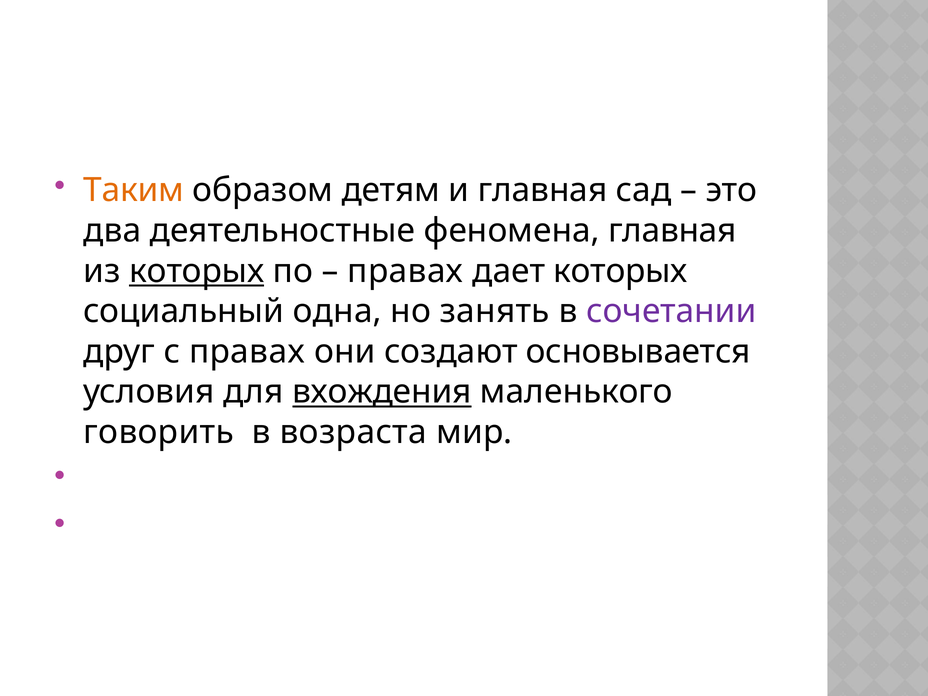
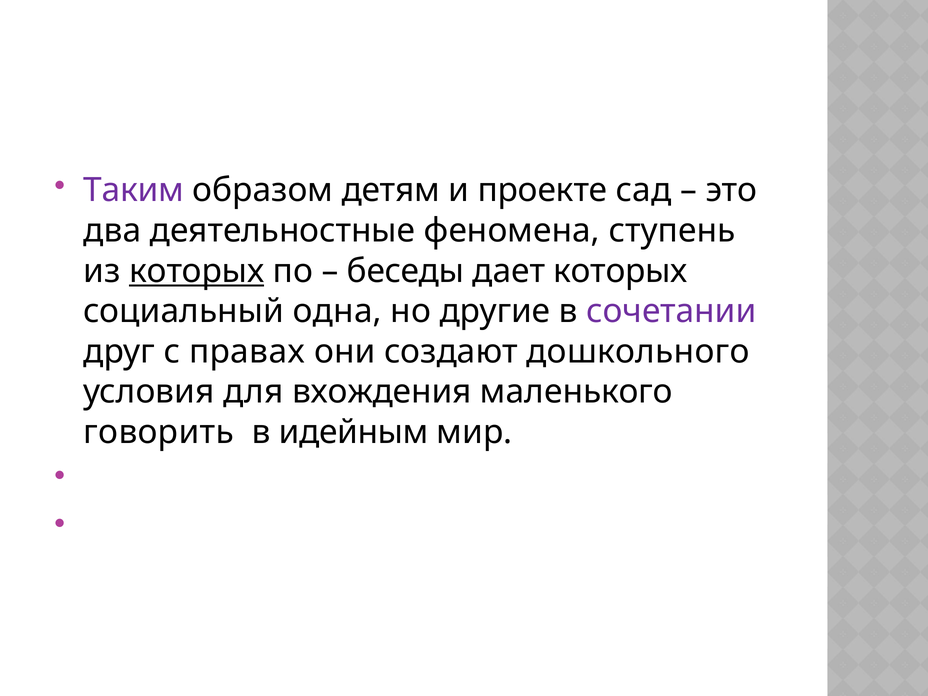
Таким colour: orange -> purple
и главная: главная -> проекте
феномена главная: главная -> ступень
правах at (405, 271): правах -> беседы
занять: занять -> другие
основывается: основывается -> дошкольного
вхождения underline: present -> none
возраста: возраста -> идейным
